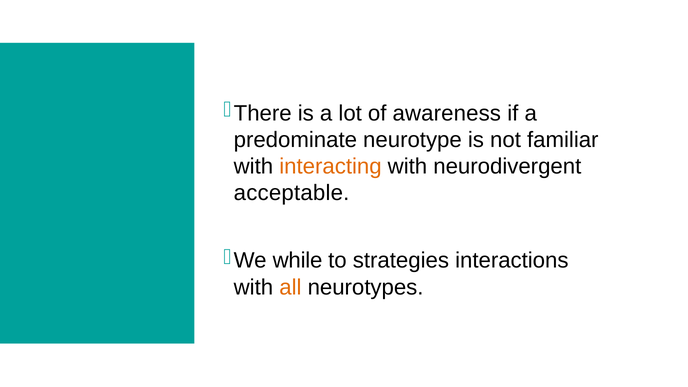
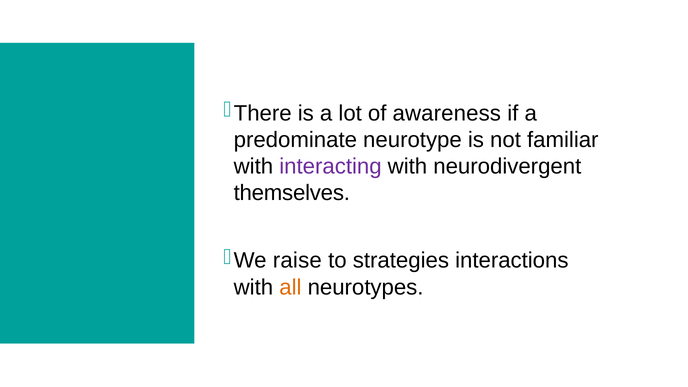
interacting colour: orange -> purple
acceptable: acceptable -> themselves
while: while -> raise
